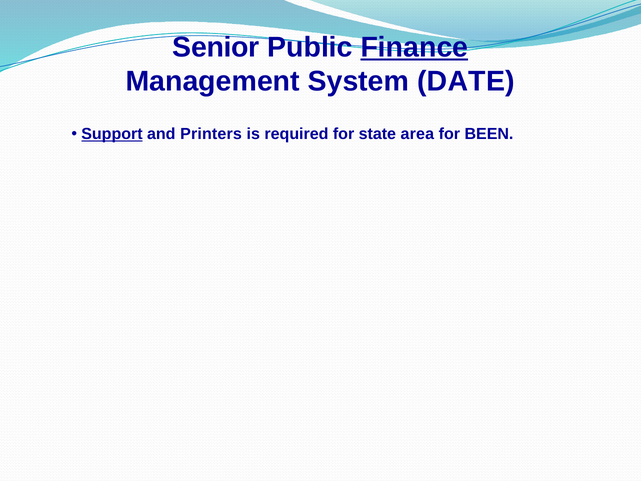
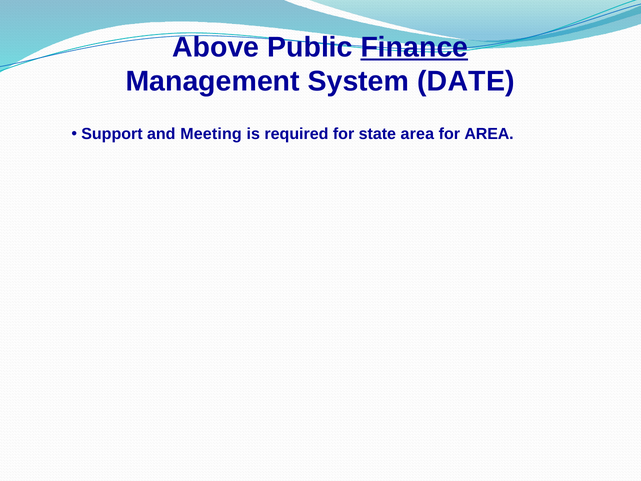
Senior: Senior -> Above
Support underline: present -> none
Printers: Printers -> Meeting
for BEEN: BEEN -> AREA
